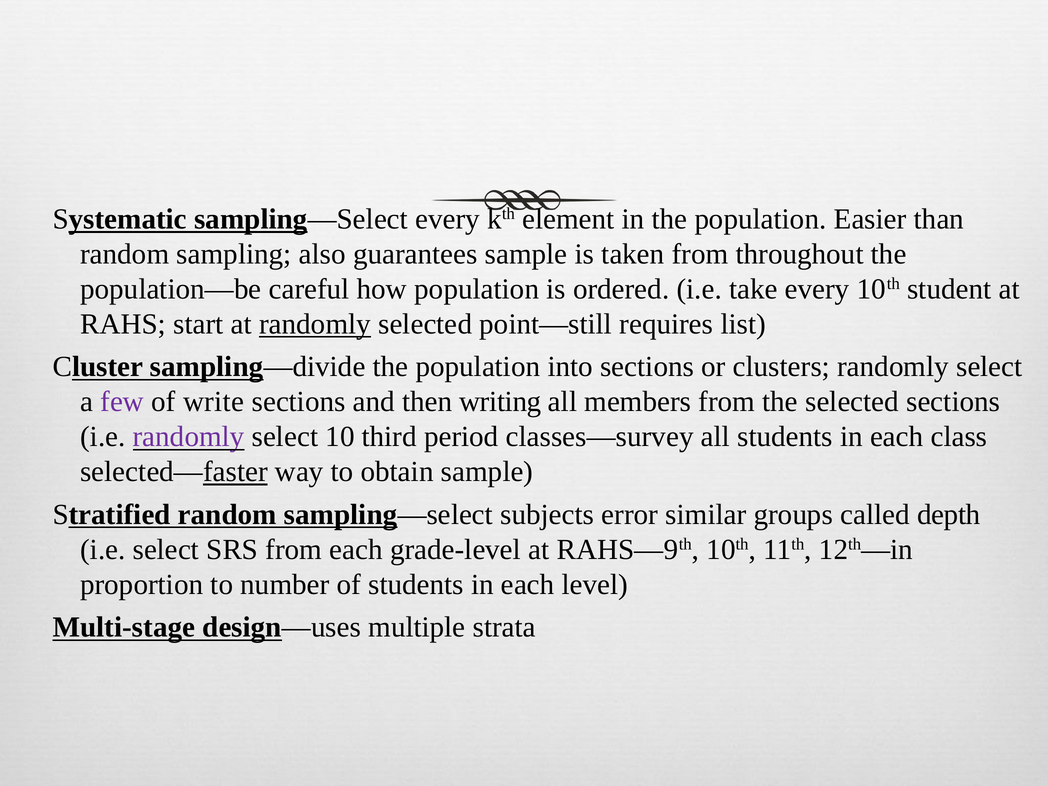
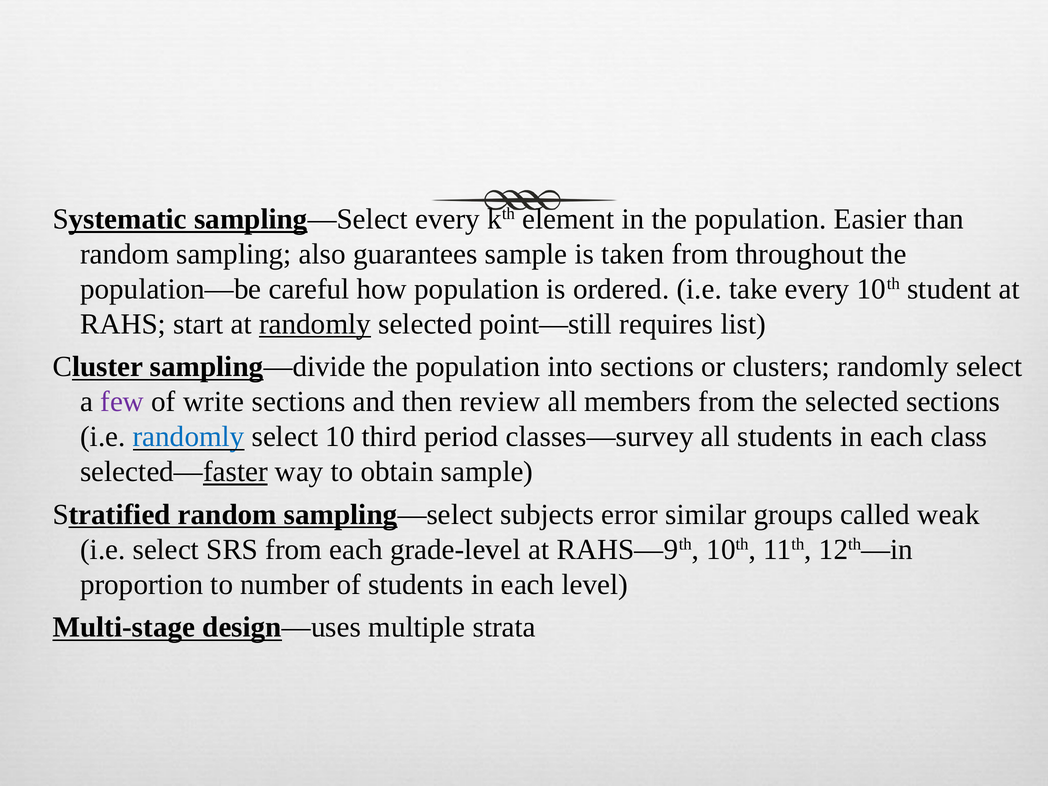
writing: writing -> review
randomly at (189, 437) colour: purple -> blue
depth: depth -> weak
